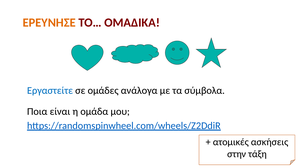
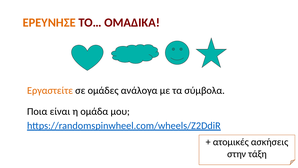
Εργαστείτε colour: blue -> orange
